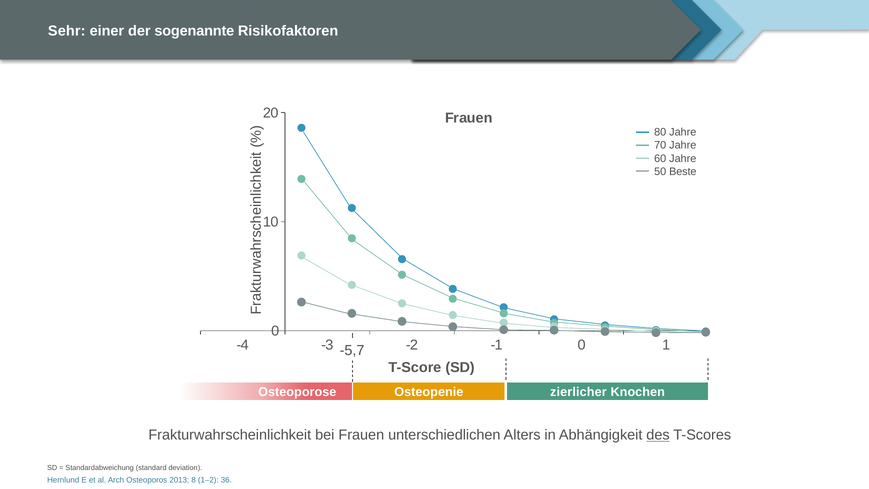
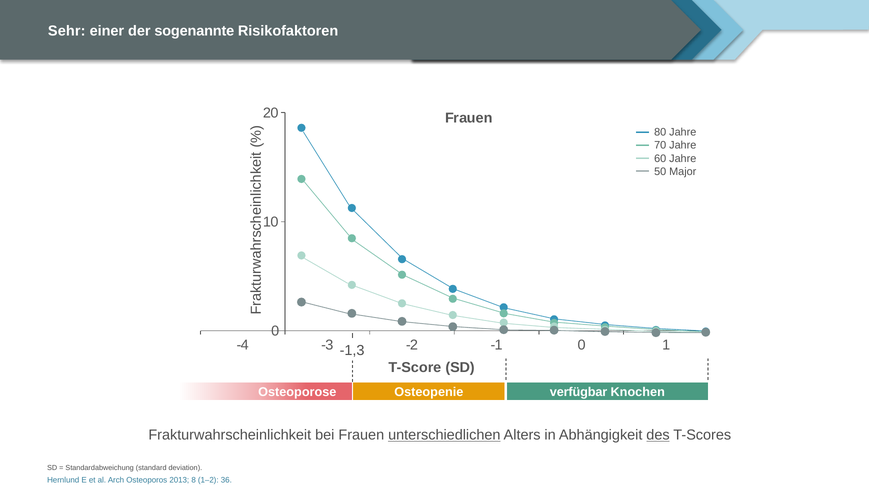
Beste: Beste -> Major
-5,7: -5,7 -> -1,3
zierlicher: zierlicher -> verfügbar
unterschiedlichen underline: none -> present
